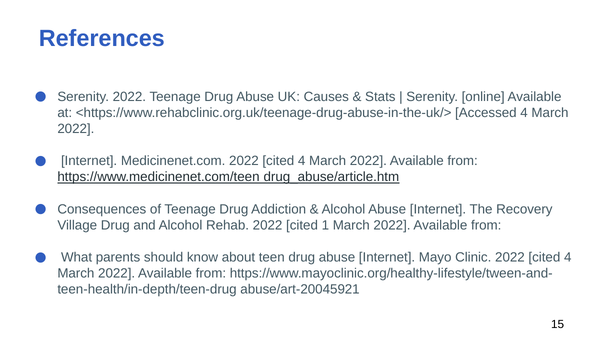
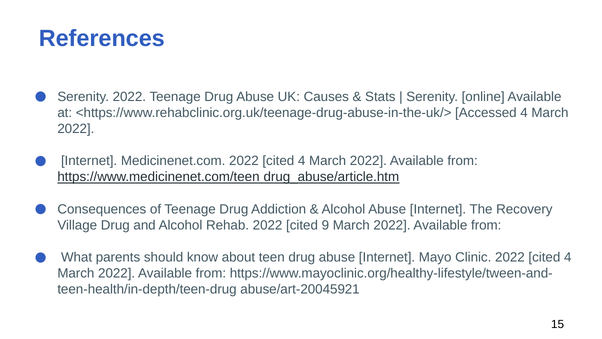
1: 1 -> 9
